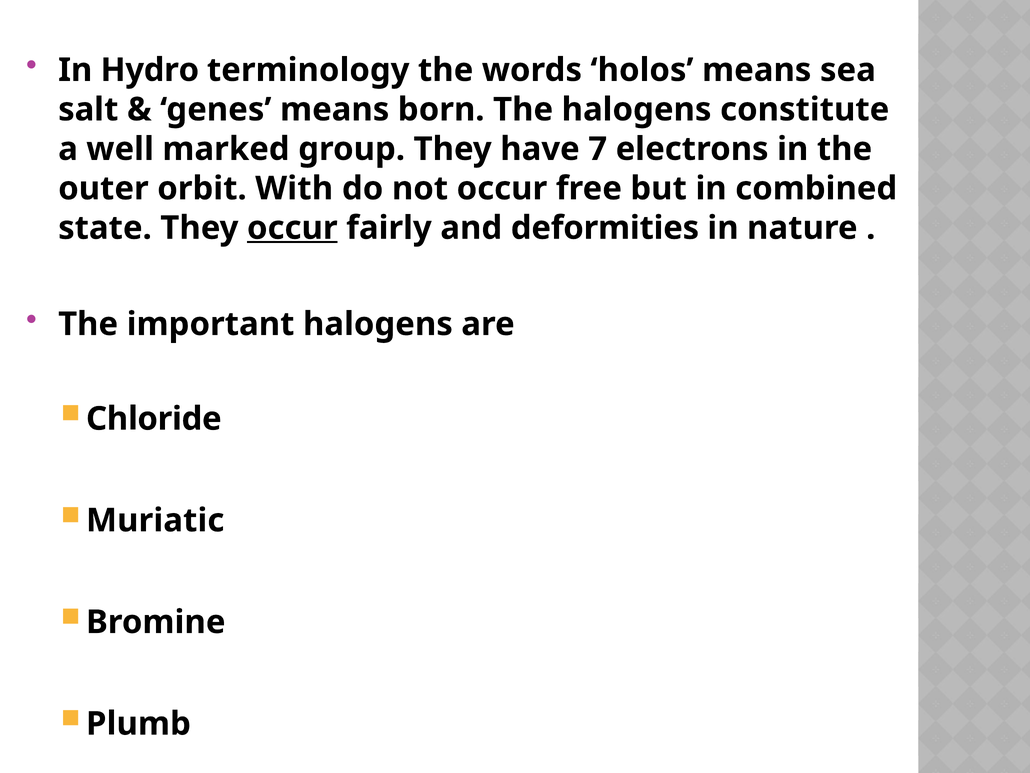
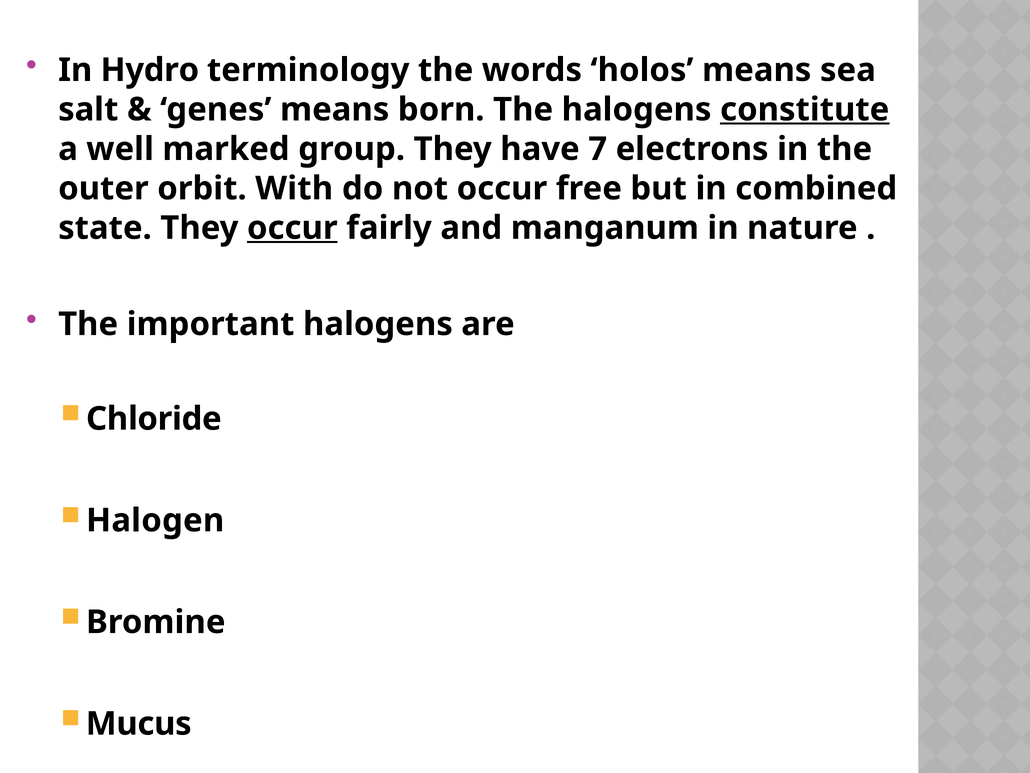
constitute underline: none -> present
deformities: deformities -> manganum
Muriatic: Muriatic -> Halogen
Plumb: Plumb -> Mucus
